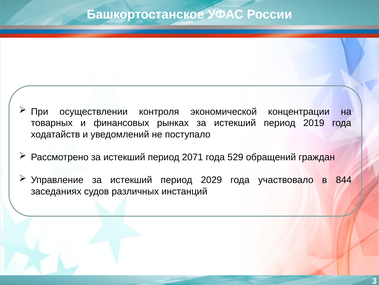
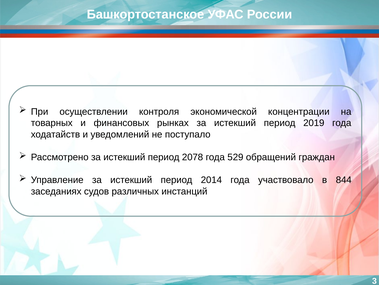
2071: 2071 -> 2078
2029: 2029 -> 2014
